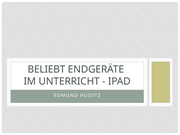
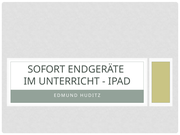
BELIEBT: BELIEBT -> SOFORT
